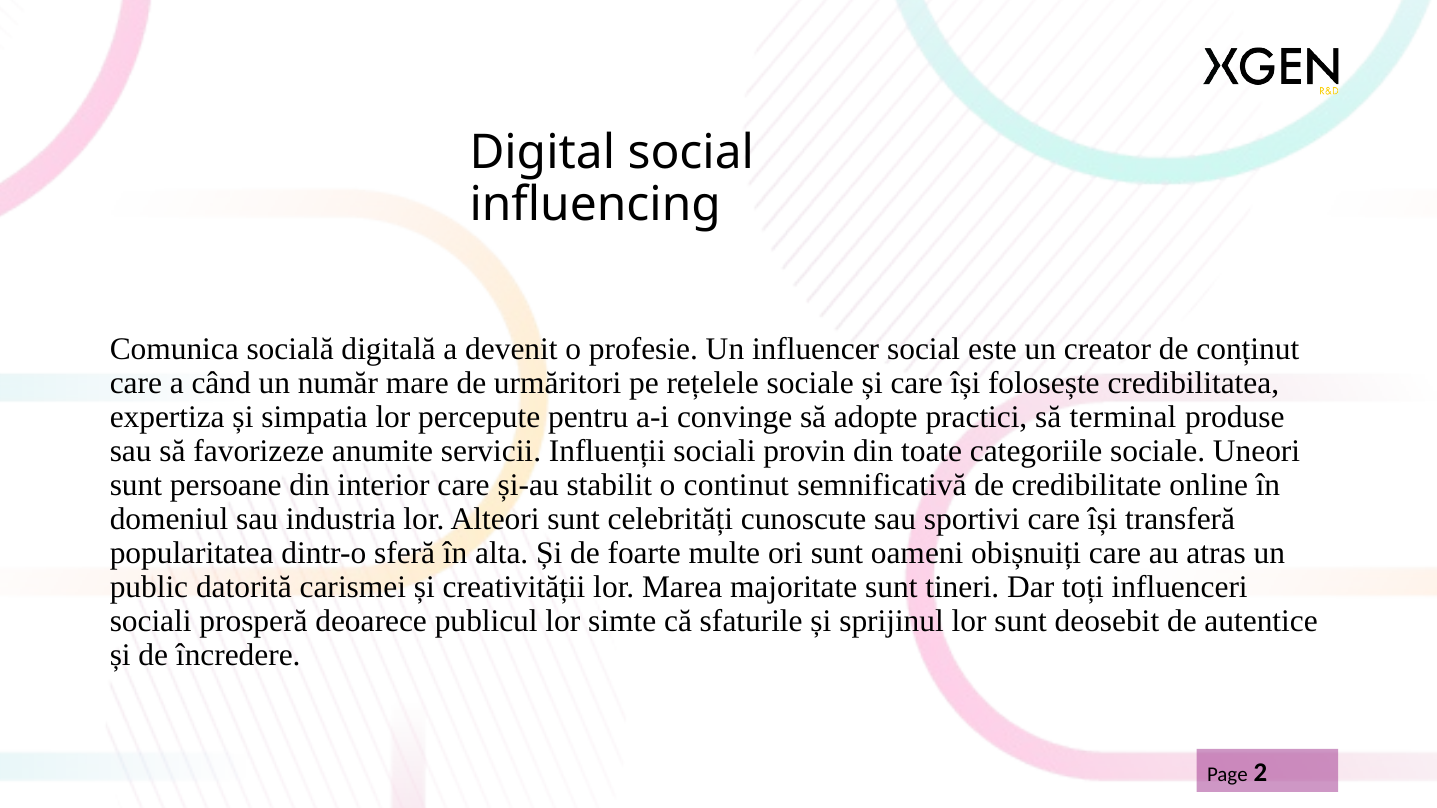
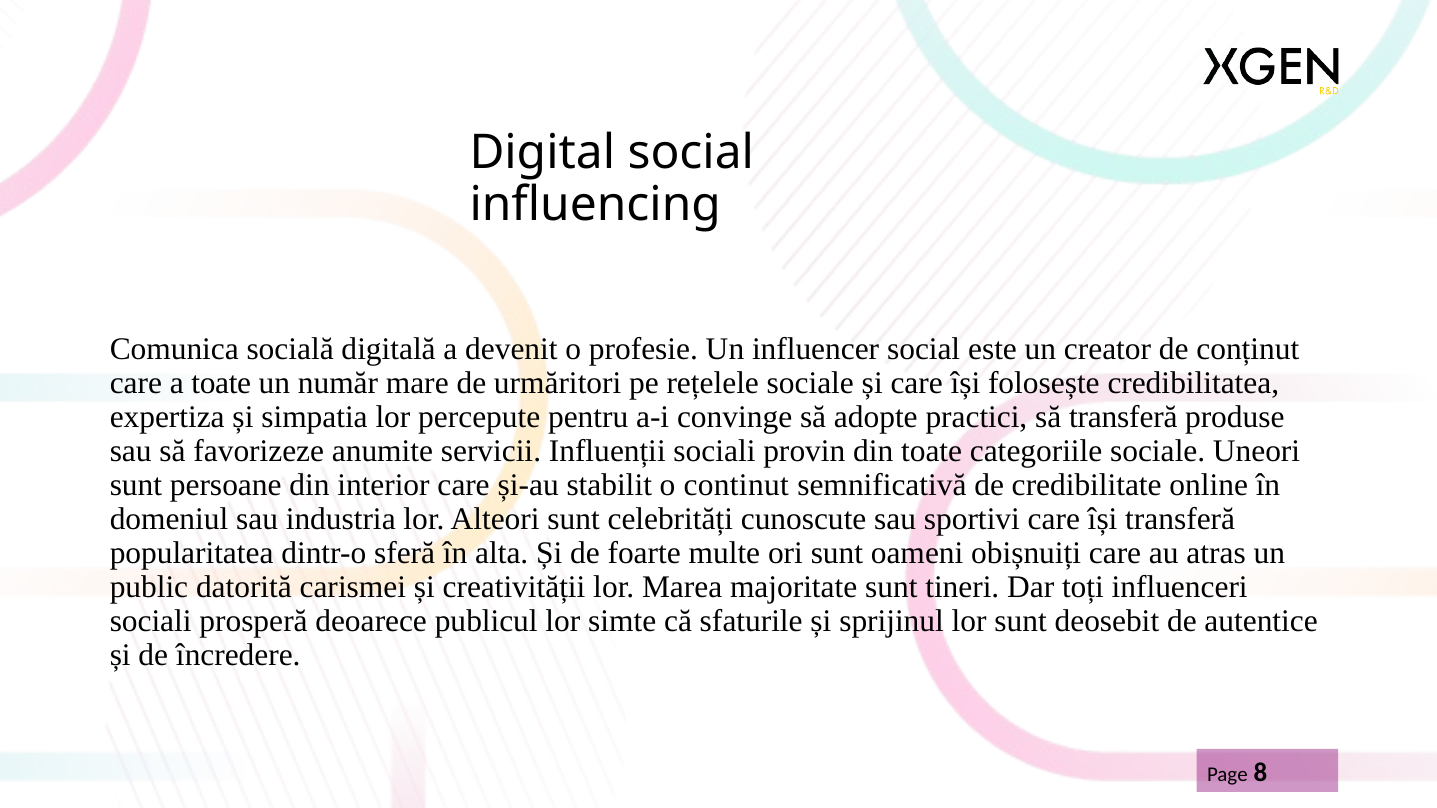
a când: când -> toate
să terminal: terminal -> transferă
2: 2 -> 8
